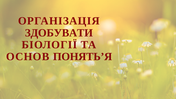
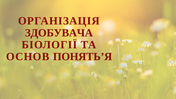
ЗДОБУВАТИ: ЗДОБУВАТИ -> ЗДОБУВАЧА
